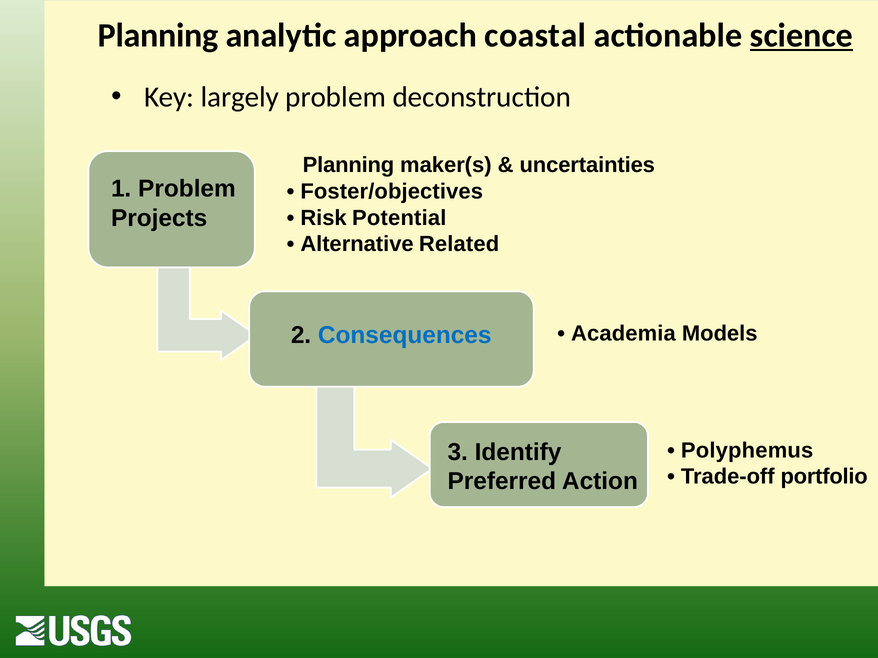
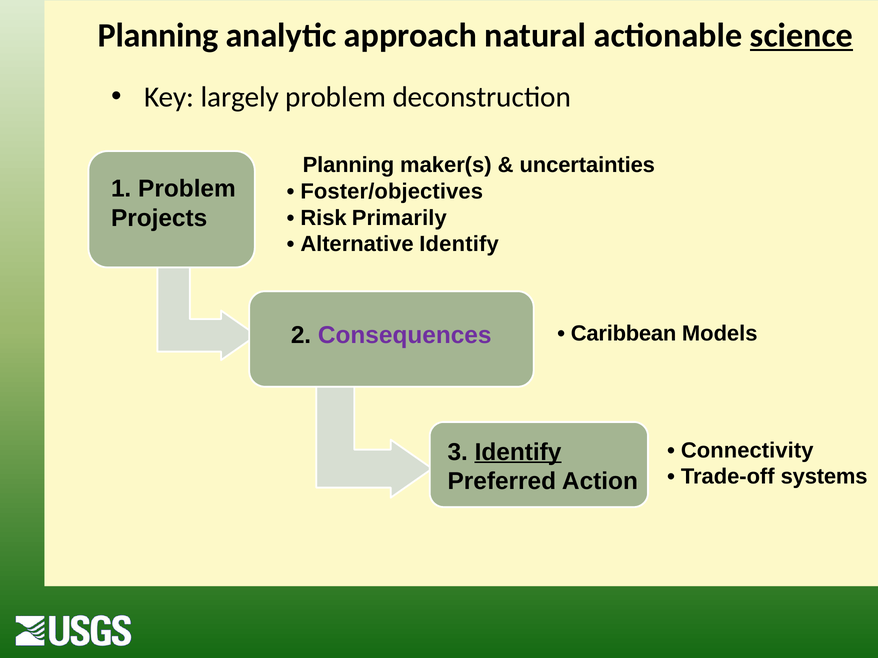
coastal: coastal -> natural
Potential: Potential -> Primarily
Alternative Related: Related -> Identify
Academia: Academia -> Caribbean
Consequences colour: blue -> purple
Polyphemus: Polyphemus -> Connectivity
Identify at (518, 452) underline: none -> present
portfolio: portfolio -> systems
